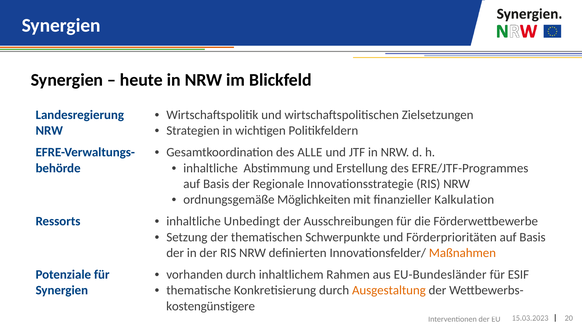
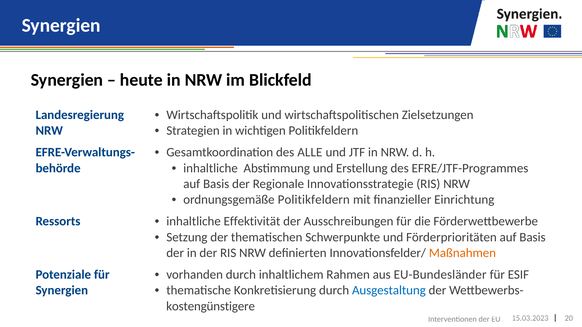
ordnungsgemäße Möglichkeiten: Möglichkeiten -> Politikfeldern
Kalkulation: Kalkulation -> Einrichtung
Unbedingt: Unbedingt -> Effektivität
Ausgestaltung colour: orange -> blue
